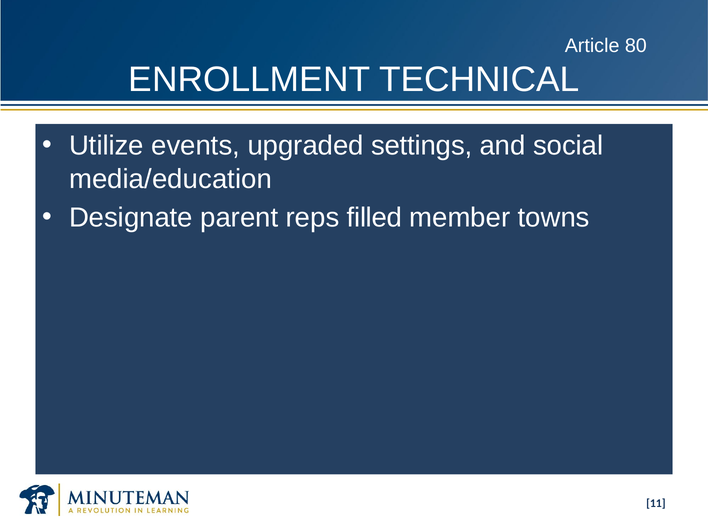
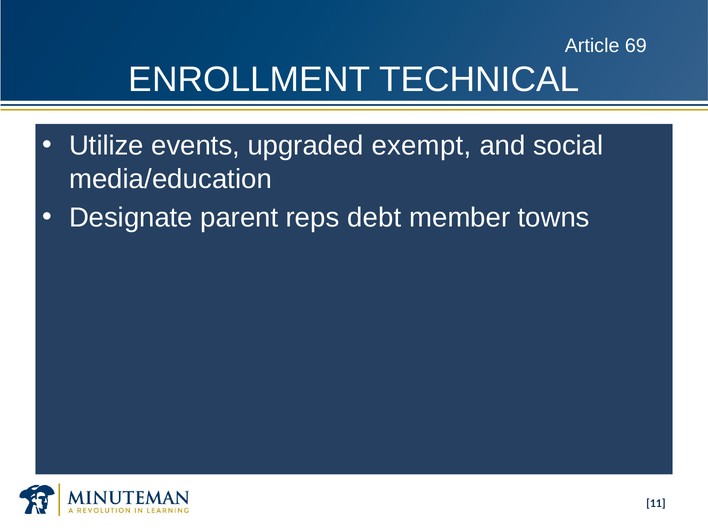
80: 80 -> 69
settings: settings -> exempt
filled: filled -> debt
